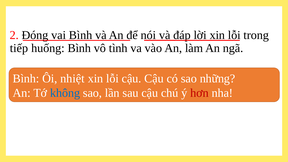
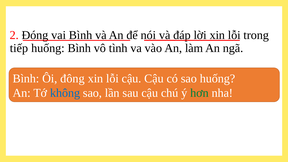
nhiệt: nhiệt -> đông
sao những: những -> huống
hơn colour: red -> green
